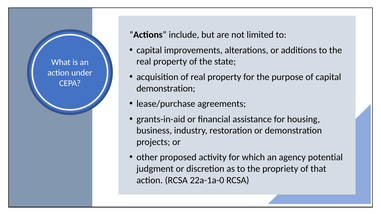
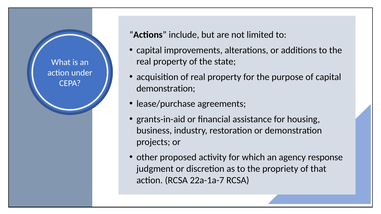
potential: potential -> response
22a-1a-0: 22a-1a-0 -> 22a-1a-7
